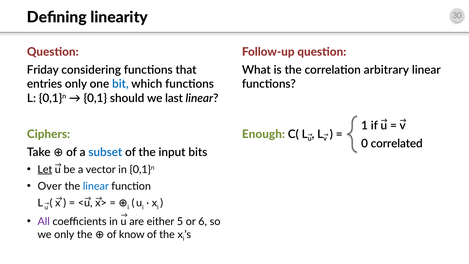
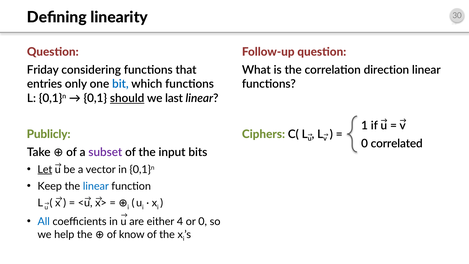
arbitrary: arbitrary -> direction
should underline: none -> present
Ciphers: Ciphers -> Publicly
Enough: Enough -> Ciphers
subset colour: blue -> purple
Over: Over -> Keep
All colour: purple -> blue
5: 5 -> 4
or 6: 6 -> 0
we only: only -> help
